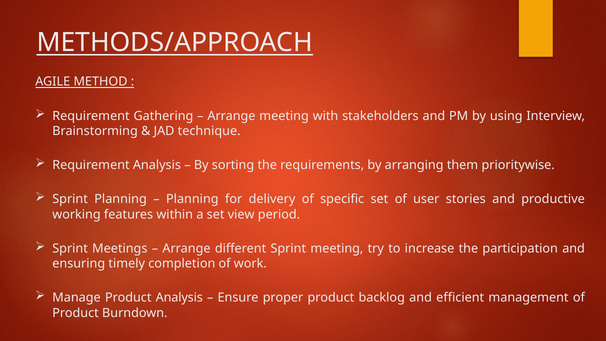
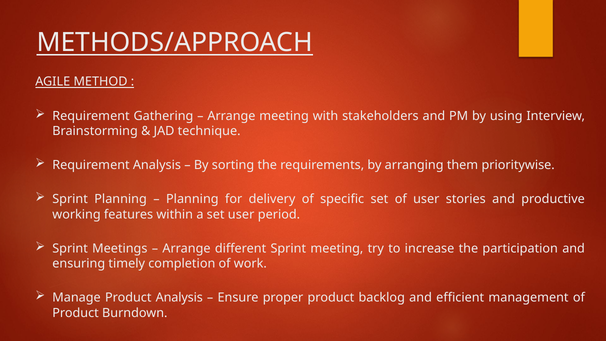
set view: view -> user
